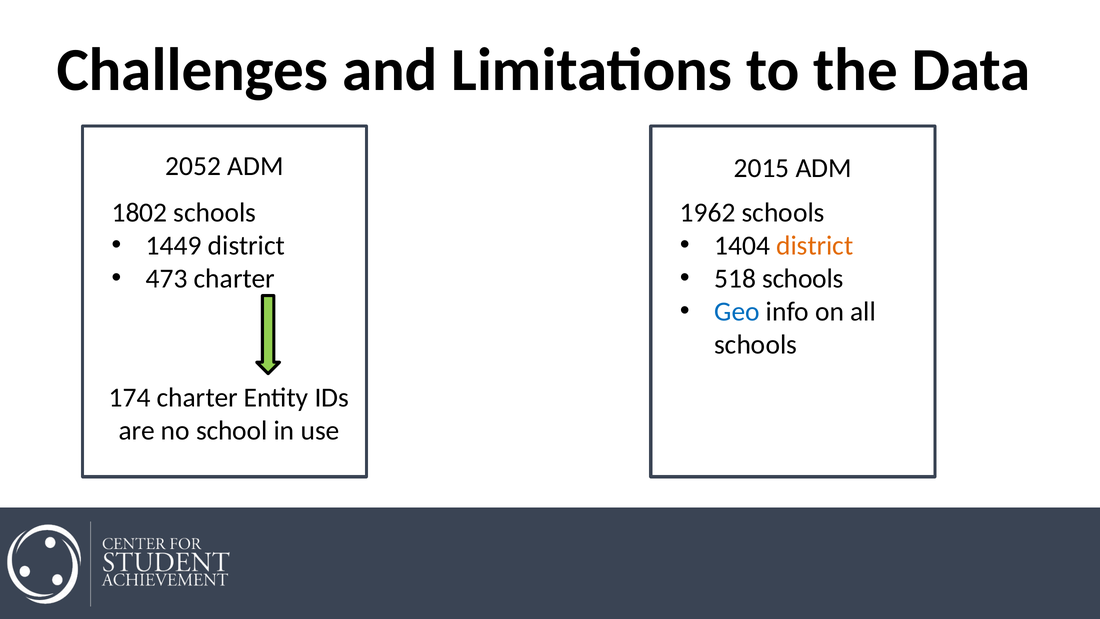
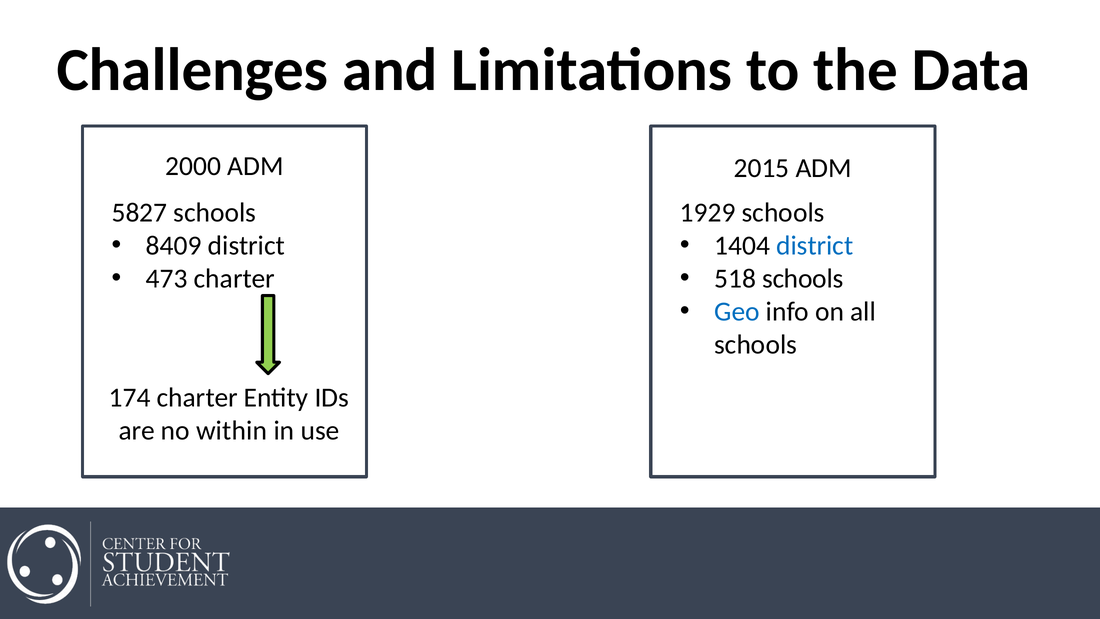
2052: 2052 -> 2000
1802: 1802 -> 5827
1962: 1962 -> 1929
1449: 1449 -> 8409
district at (815, 246) colour: orange -> blue
school: school -> within
